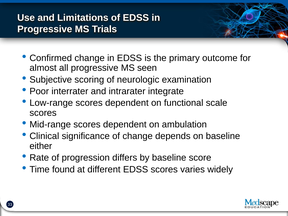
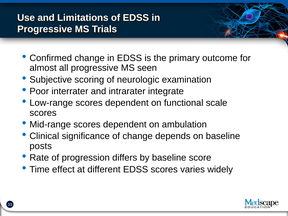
either: either -> posts
found: found -> effect
